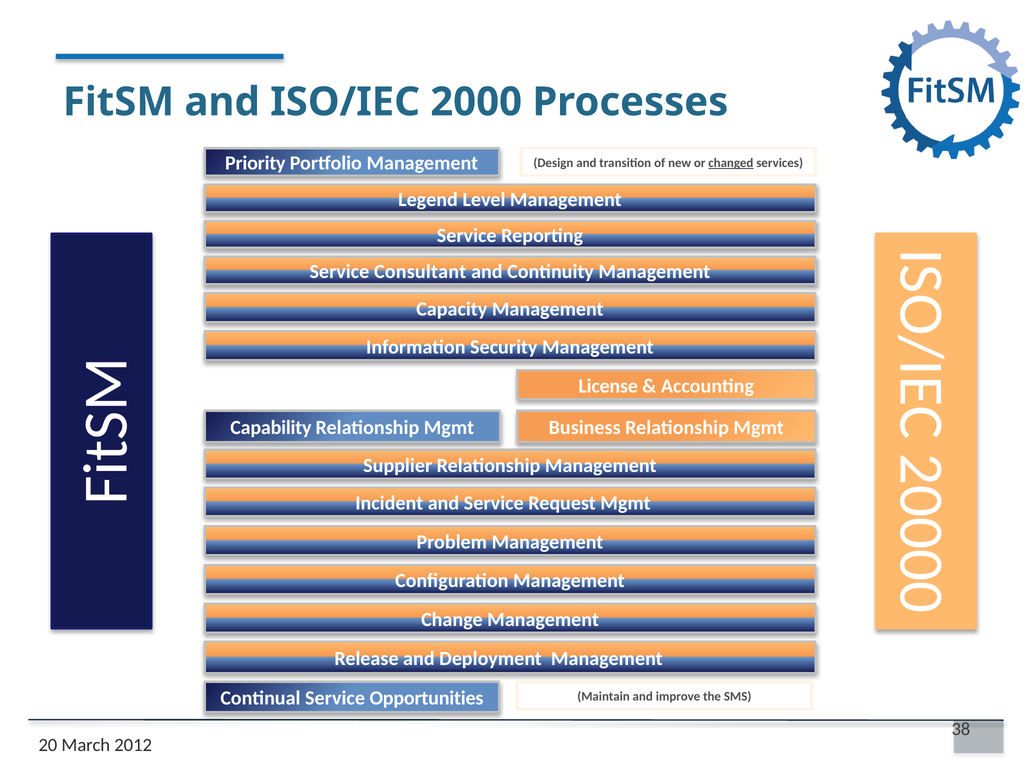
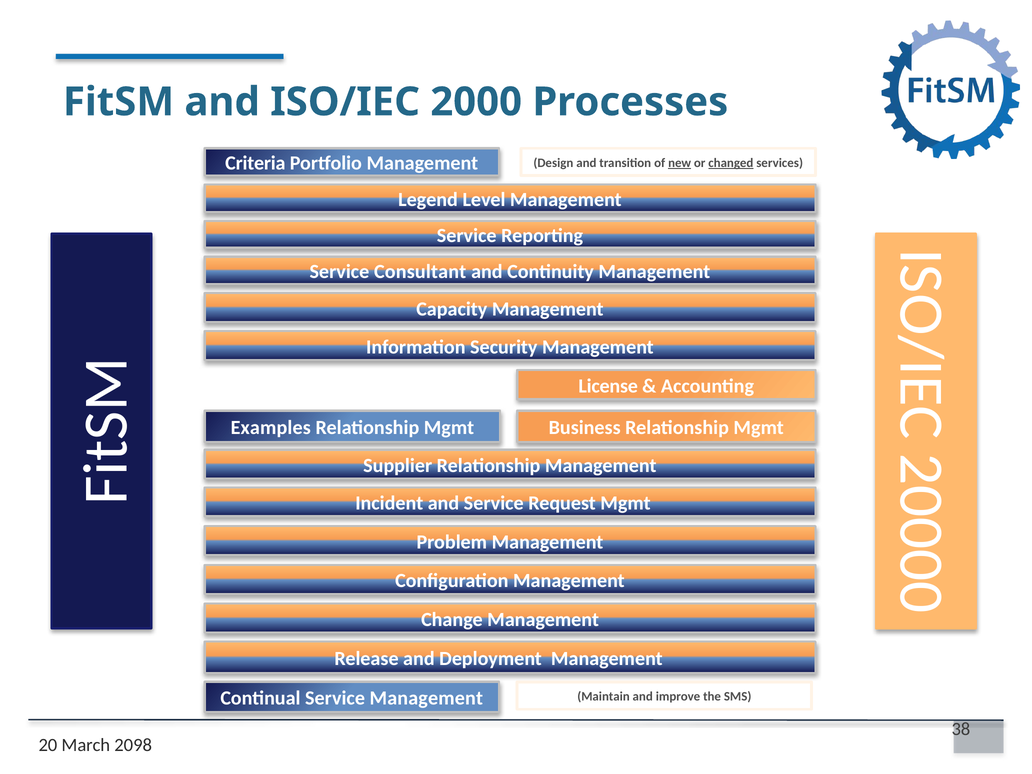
Priority: Priority -> Criteria
new underline: none -> present
Capability: Capability -> Examples
Service Opportunities: Opportunities -> Management
2012: 2012 -> 2098
